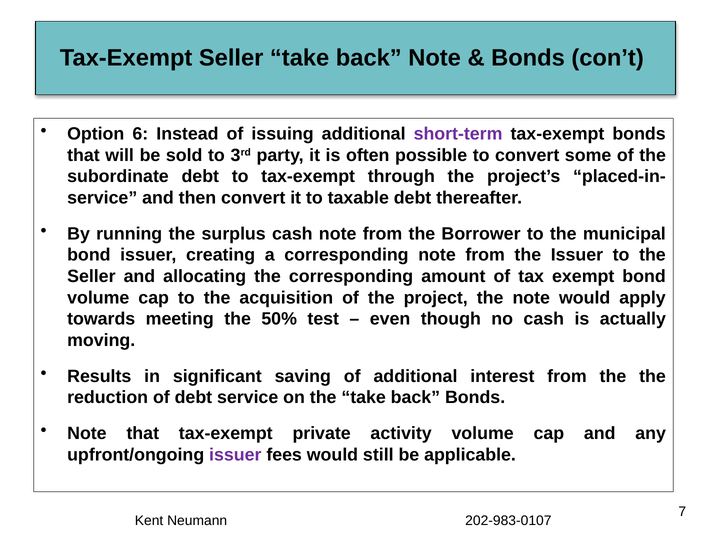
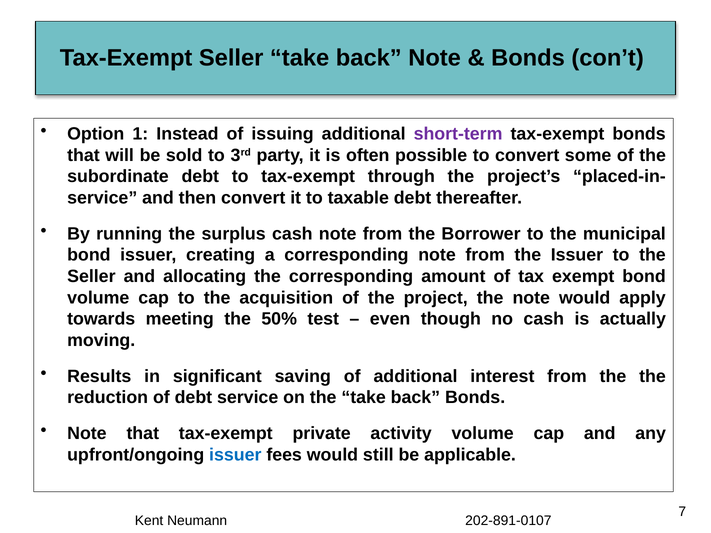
6: 6 -> 1
issuer at (235, 455) colour: purple -> blue
202-983-0107: 202-983-0107 -> 202-891-0107
